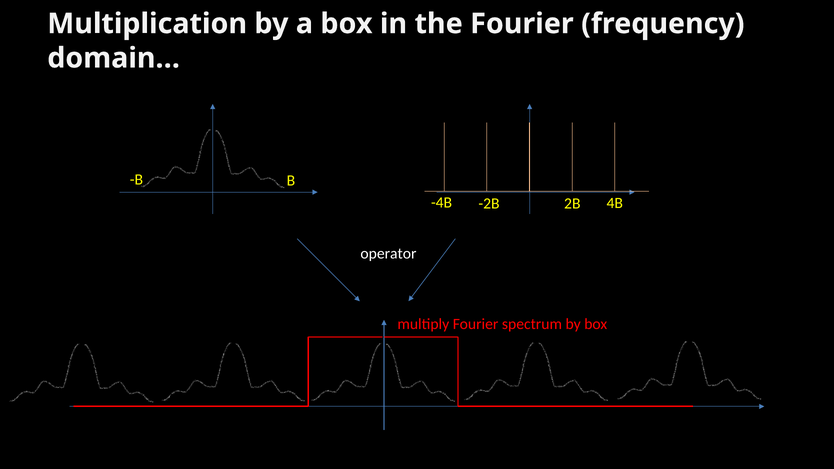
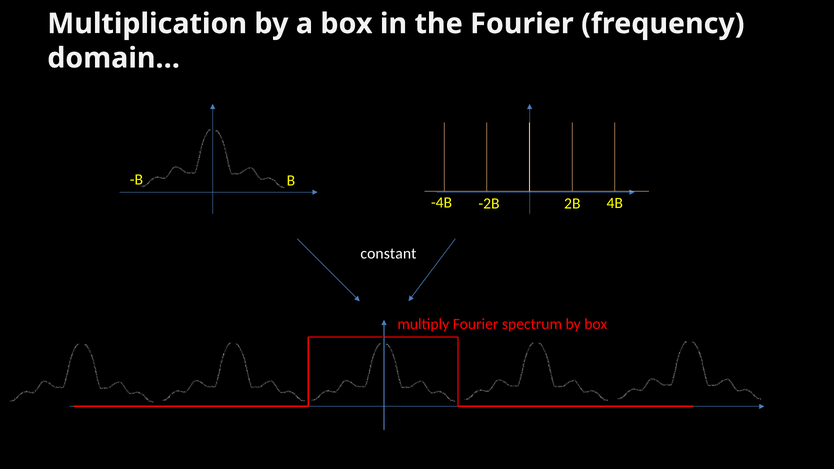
operator: operator -> constant
